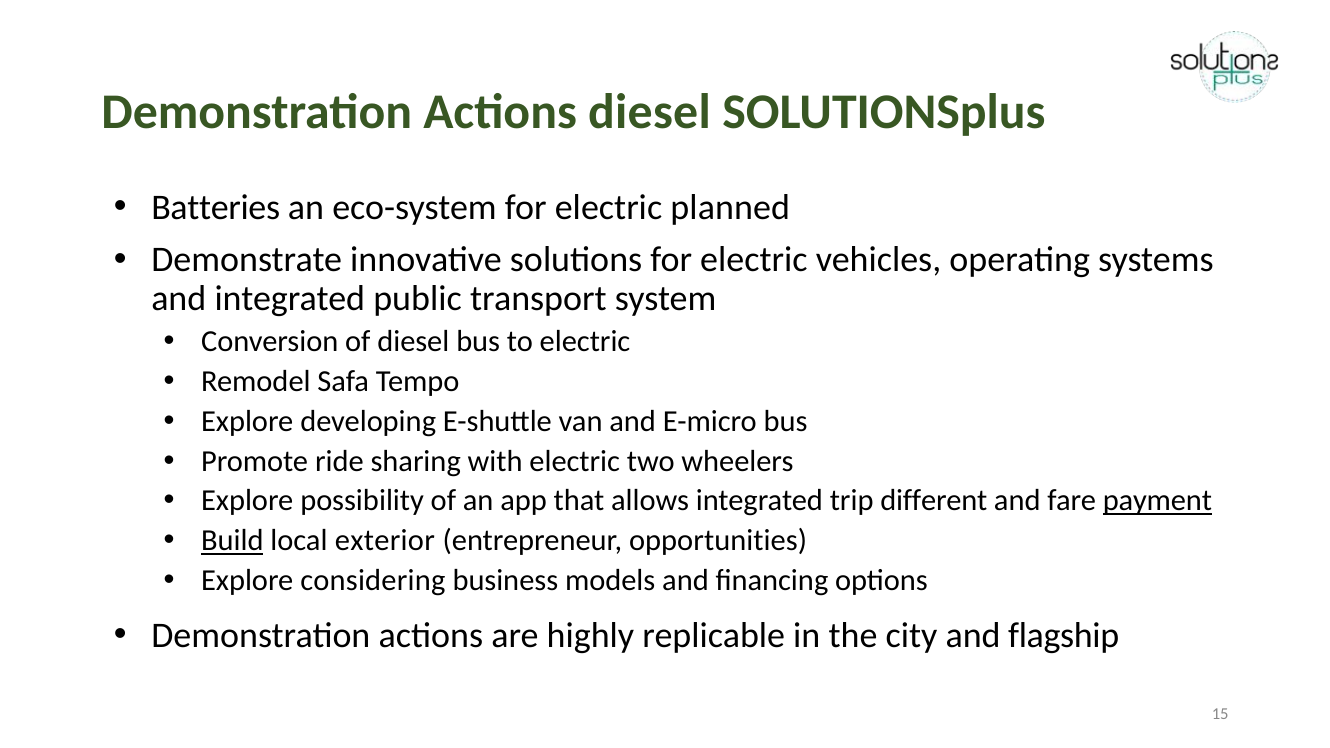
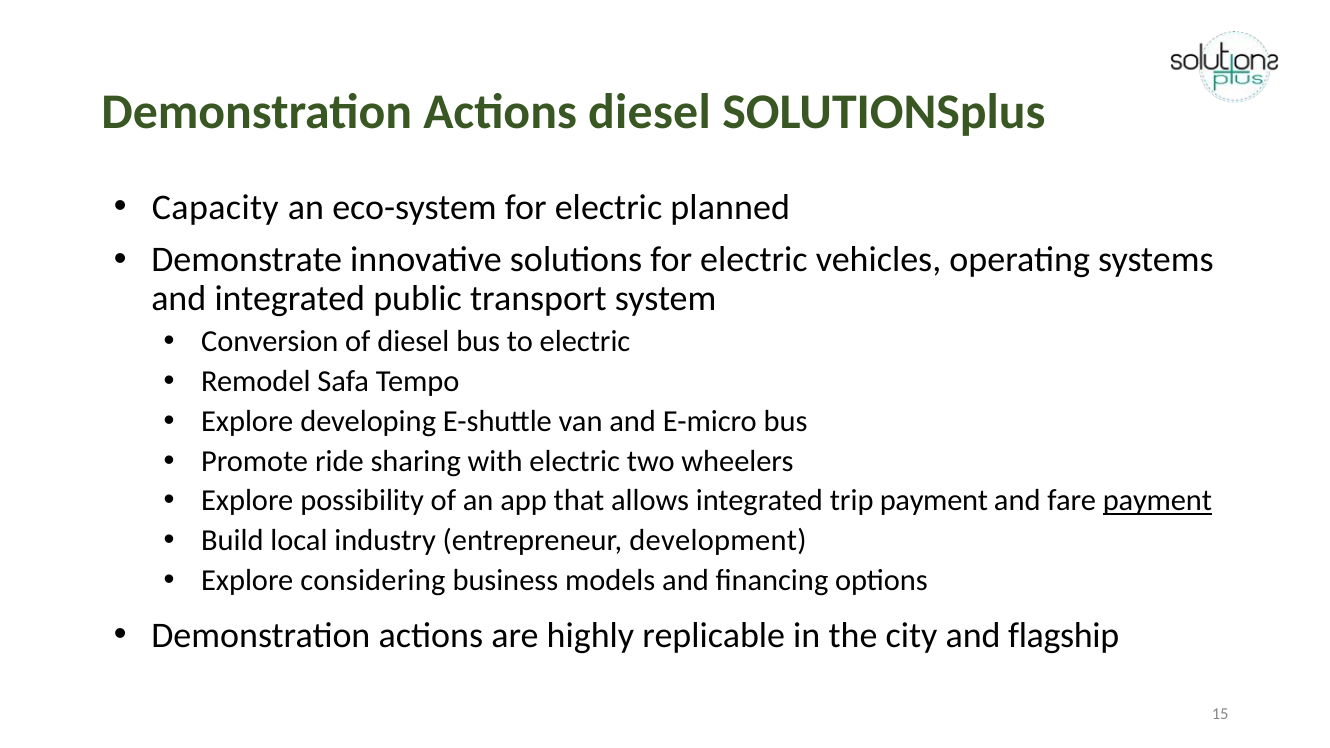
Batteries: Batteries -> Capacity
trip different: different -> payment
Build underline: present -> none
exterior: exterior -> industry
opportunities: opportunities -> development
